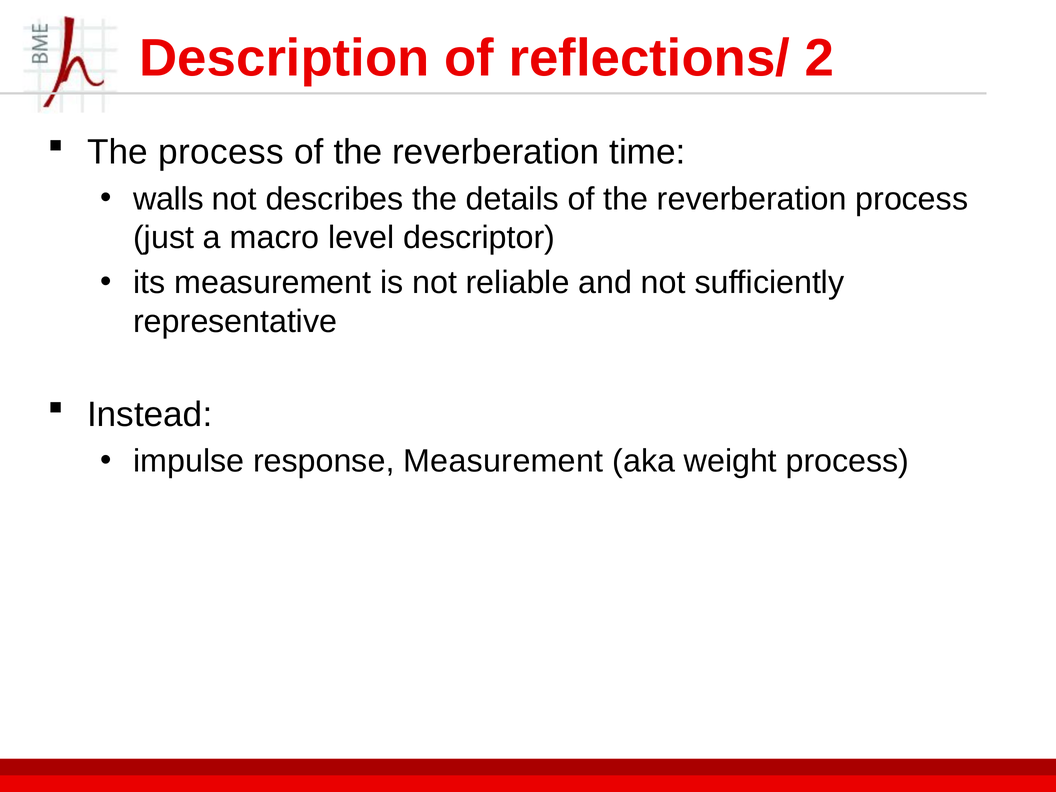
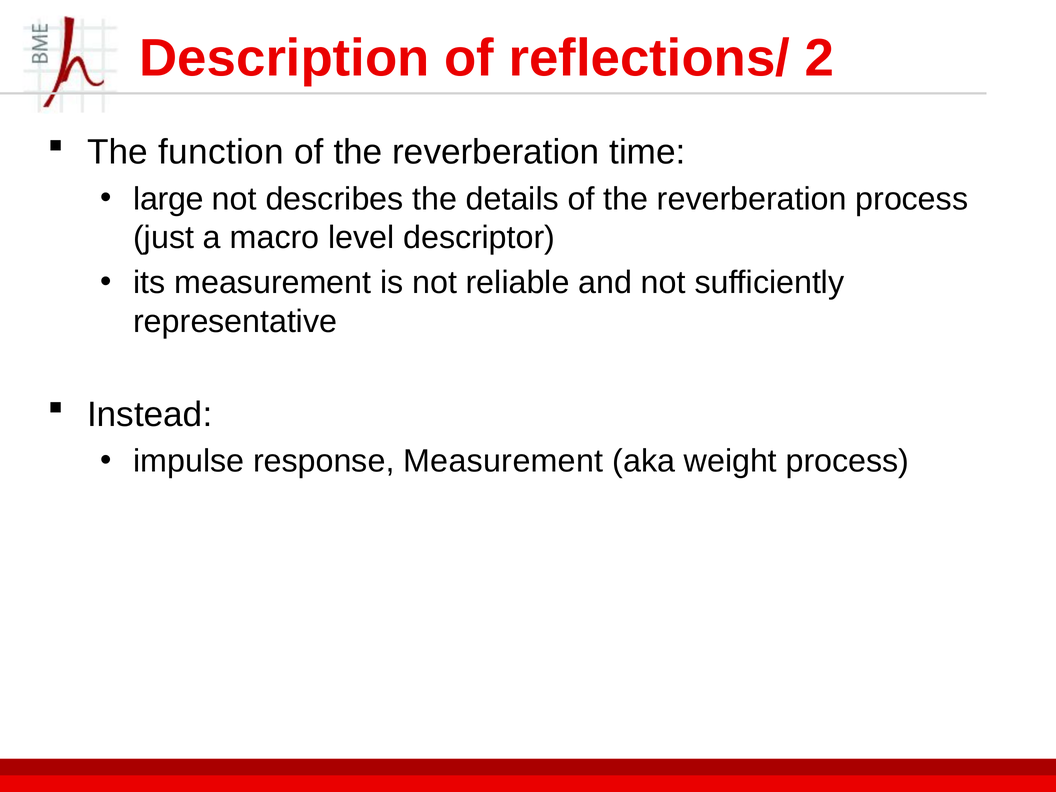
The process: process -> function
walls: walls -> large
